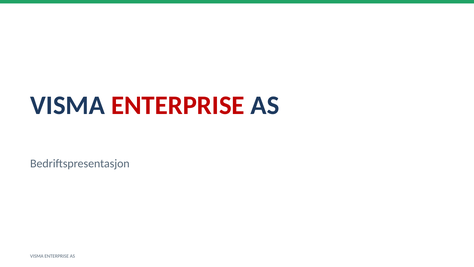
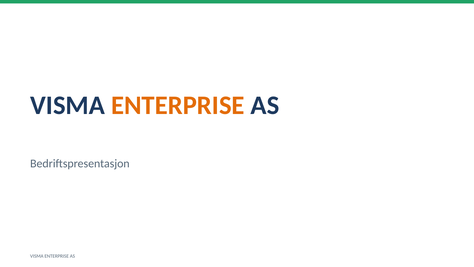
ENTERPRISE at (178, 105) colour: red -> orange
